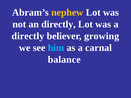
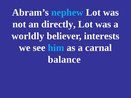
nephew colour: yellow -> light blue
directly at (28, 36): directly -> worldly
growing: growing -> interests
